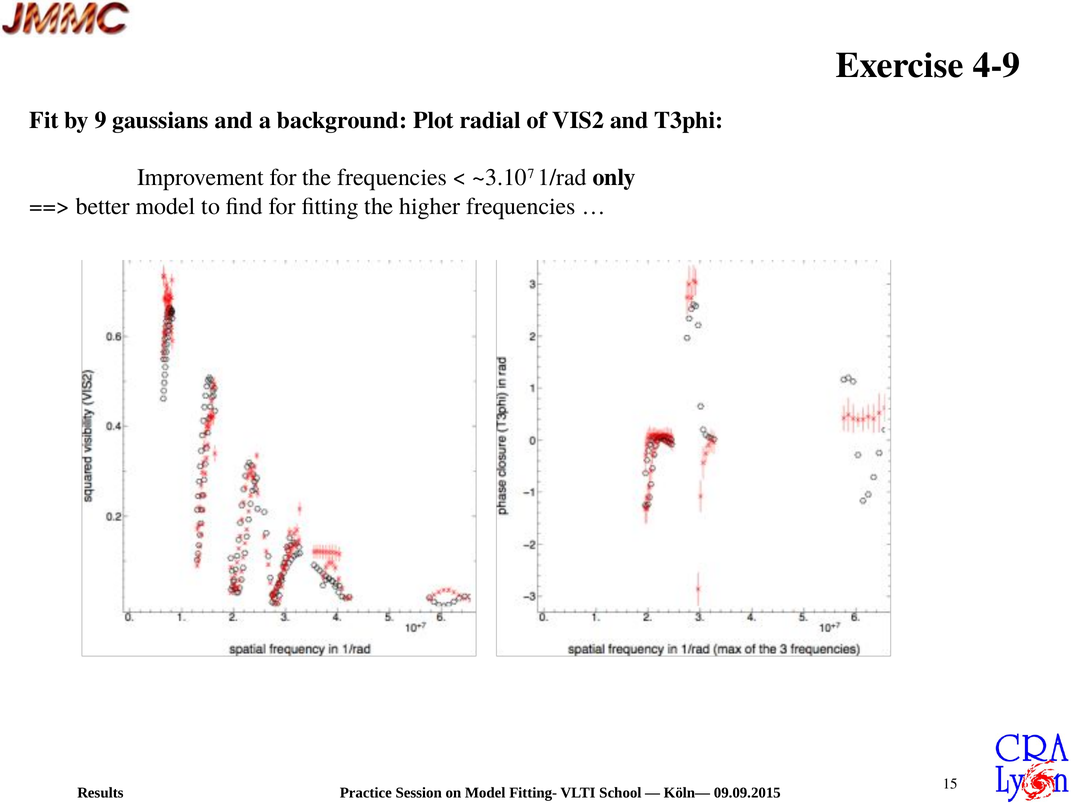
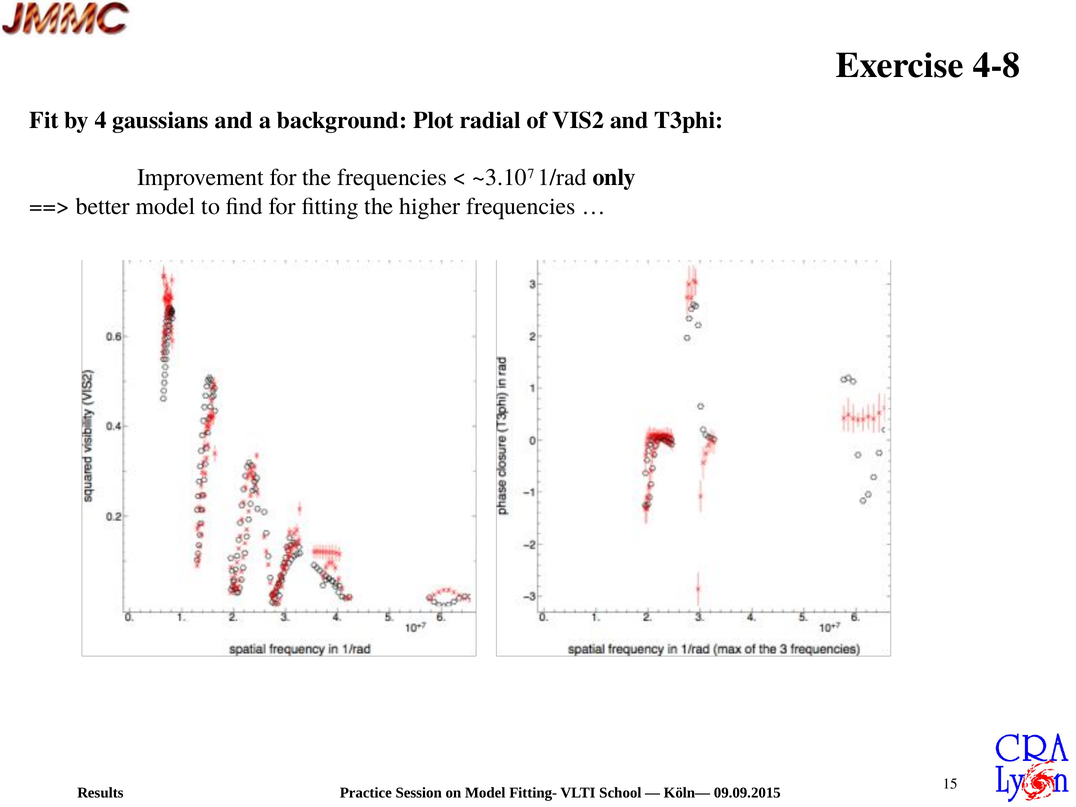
4-9: 4-9 -> 4-8
9: 9 -> 4
